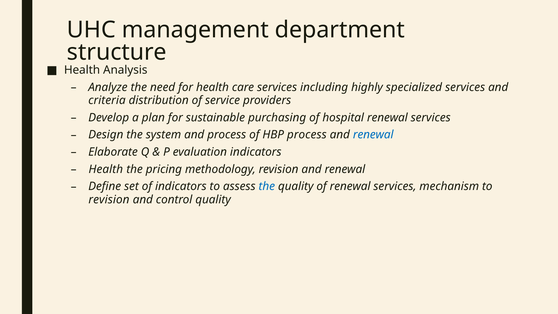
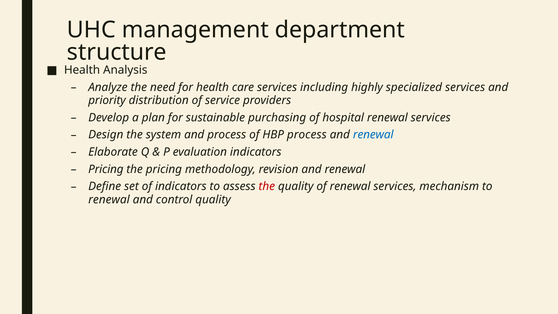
criteria: criteria -> priority
Health at (106, 169): Health -> Pricing
the at (267, 186) colour: blue -> red
revision at (109, 199): revision -> renewal
